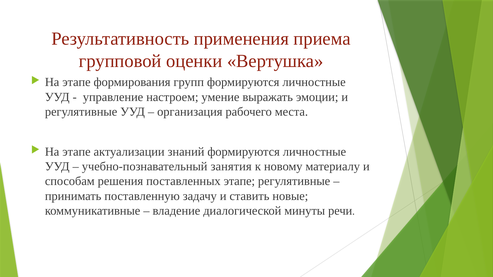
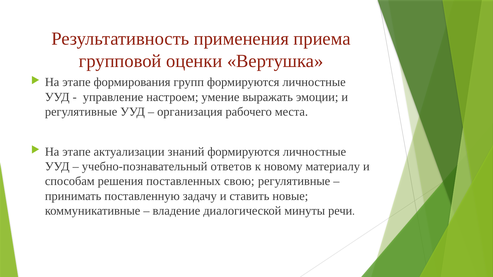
занятия: занятия -> ответов
поставленных этапе: этапе -> свою
